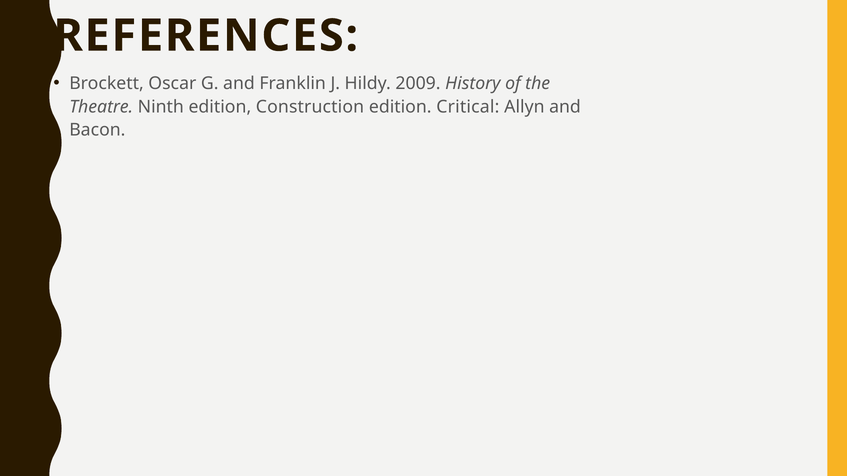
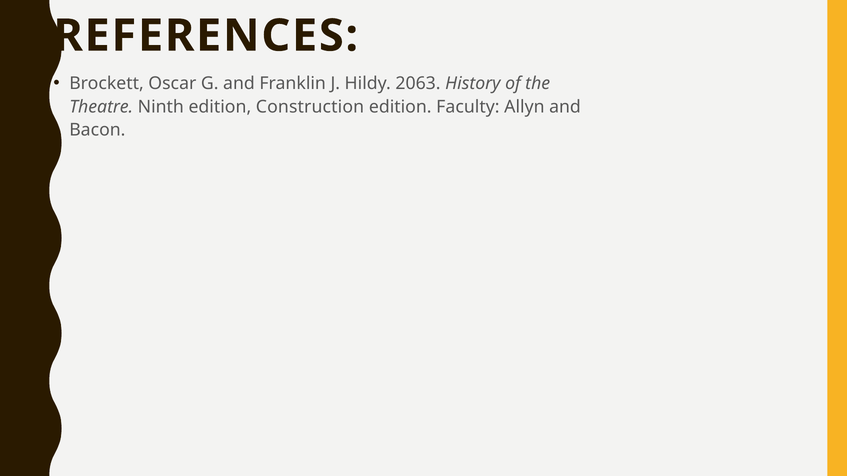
2009: 2009 -> 2063
Critical: Critical -> Faculty
